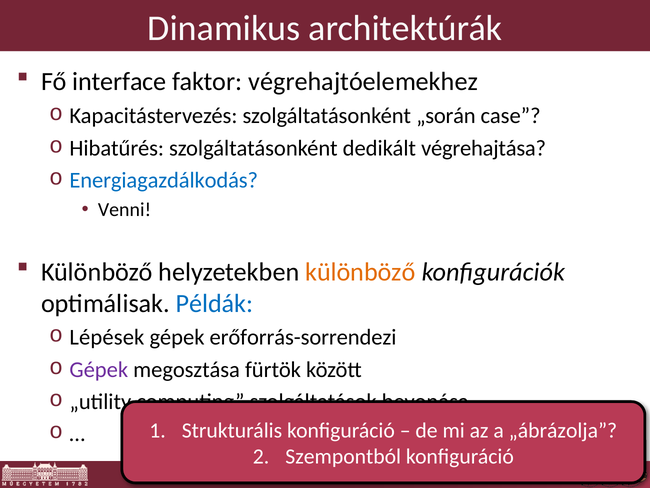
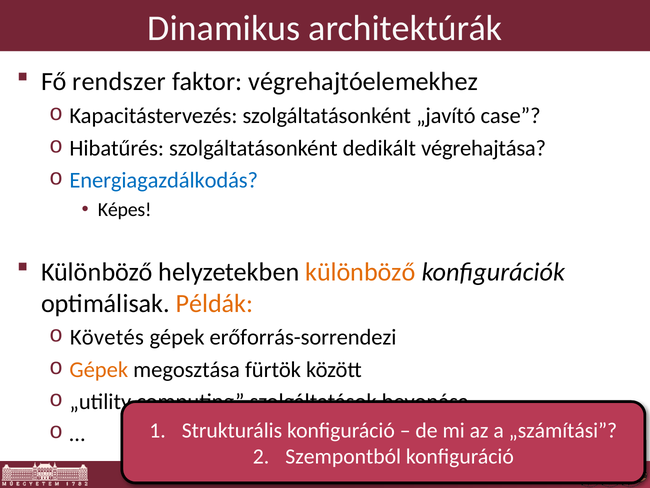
interface: interface -> rendszer
„során: „során -> „javító
Venni: Venni -> Képes
Példák colour: blue -> orange
Lépések: Lépések -> Követés
Gépek at (99, 369) colour: purple -> orange
„ábrázolja: „ábrázolja -> „számítási
